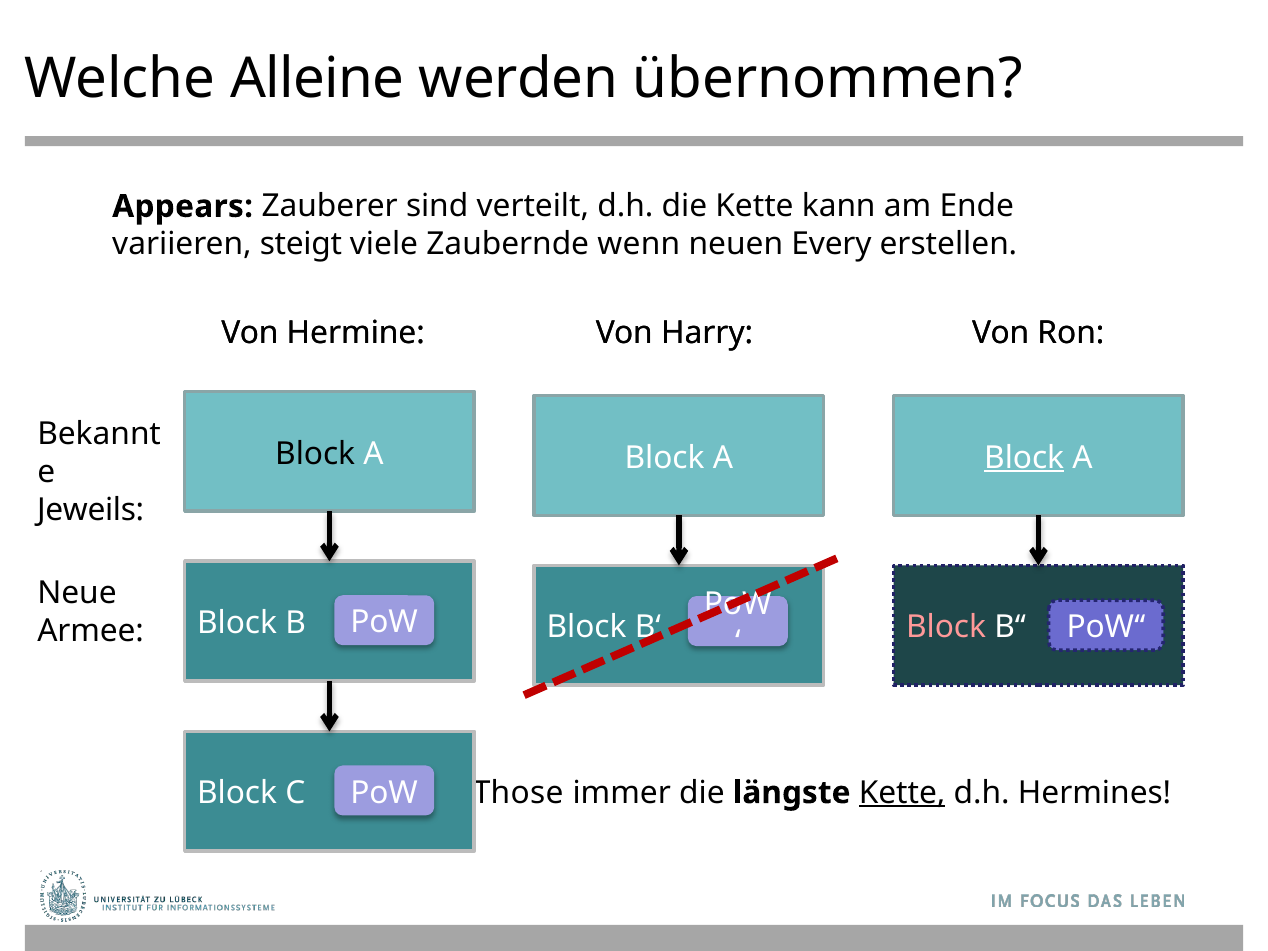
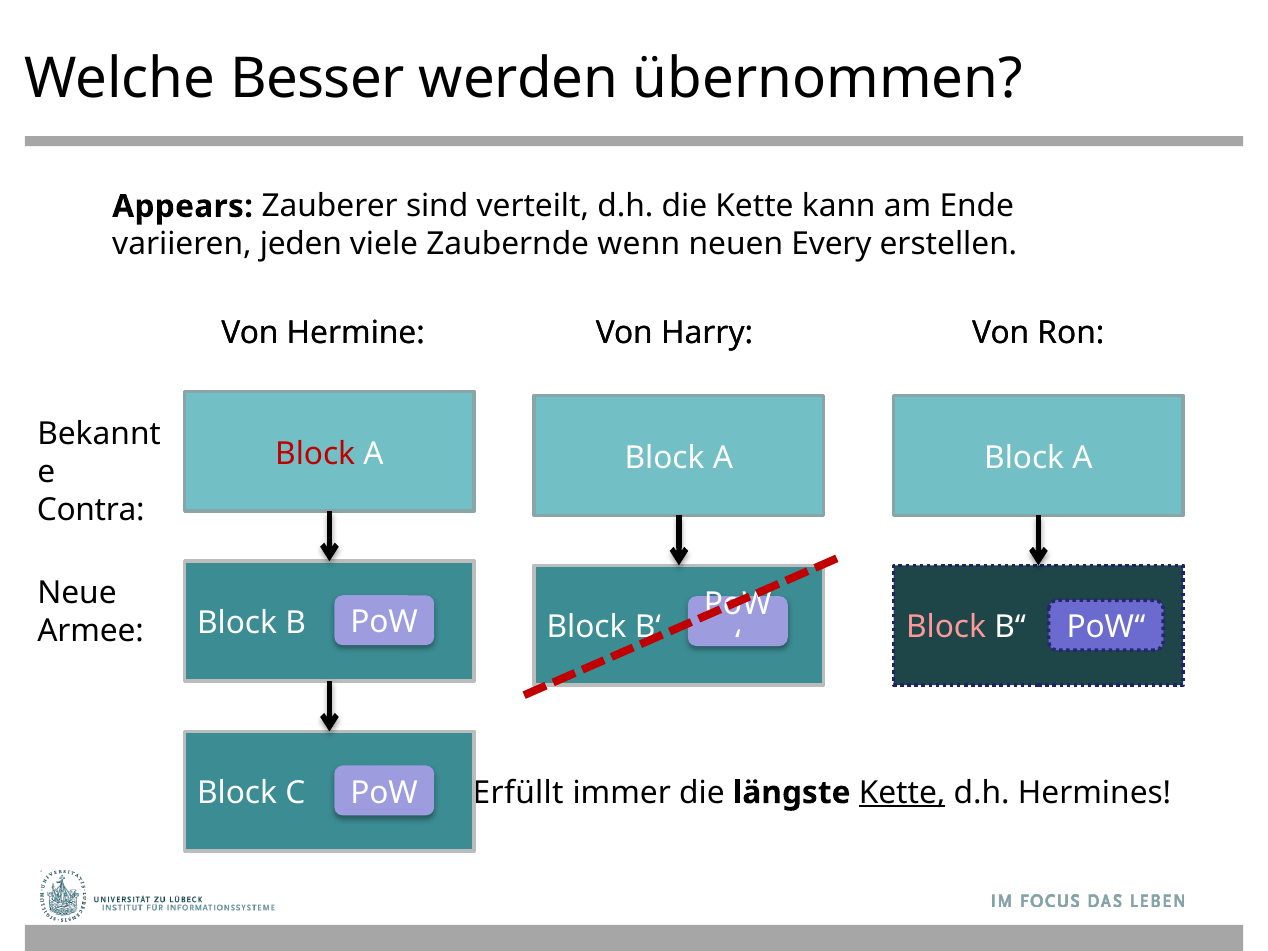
Alleine: Alleine -> Besser
steigt: steigt -> jeden
Block at (315, 454) colour: black -> red
Block at (1024, 458) underline: present -> none
Jeweils: Jeweils -> Contra
Those: Those -> Erfüllt
